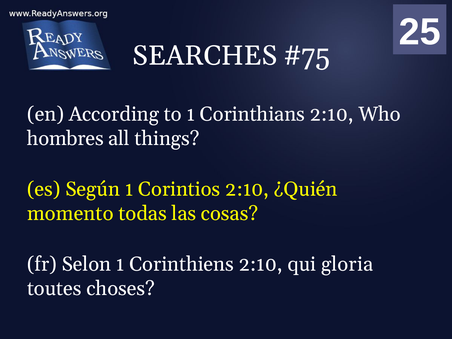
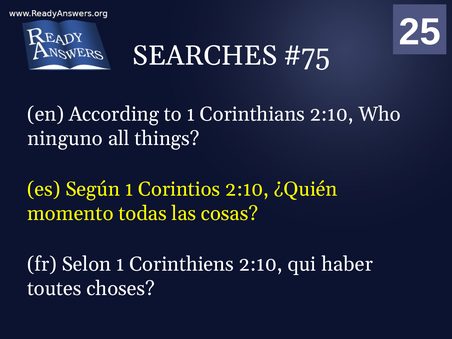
hombres: hombres -> ninguno
gloria: gloria -> haber
